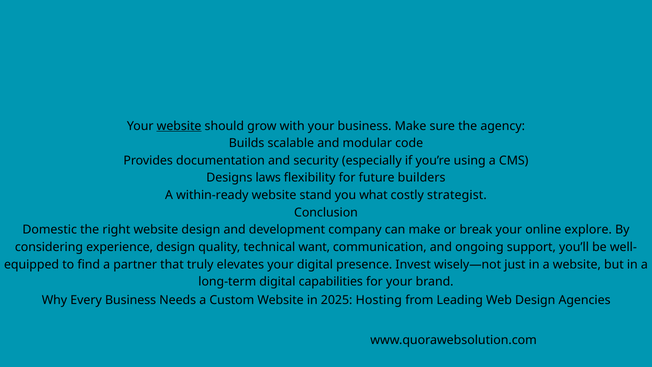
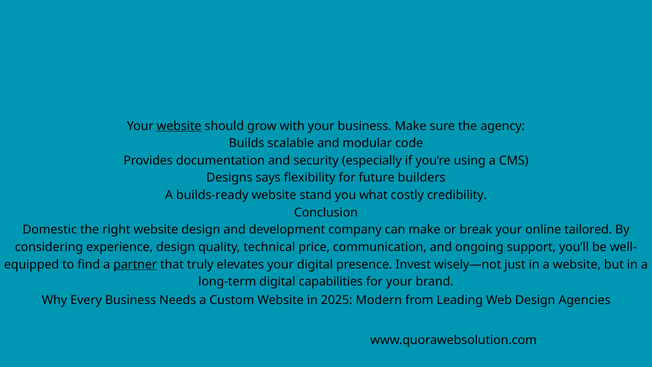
laws: laws -> says
within-ready: within-ready -> builds-ready
strategist: strategist -> credibility
explore: explore -> tailored
want: want -> price
partner underline: none -> present
Hosting: Hosting -> Modern
